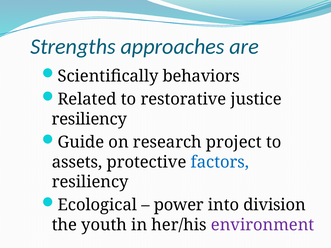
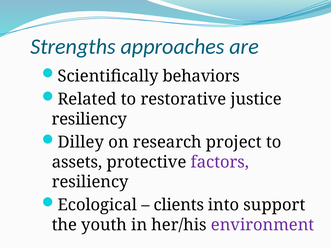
Guide: Guide -> Dilley
factors colour: blue -> purple
power: power -> clients
division: division -> support
